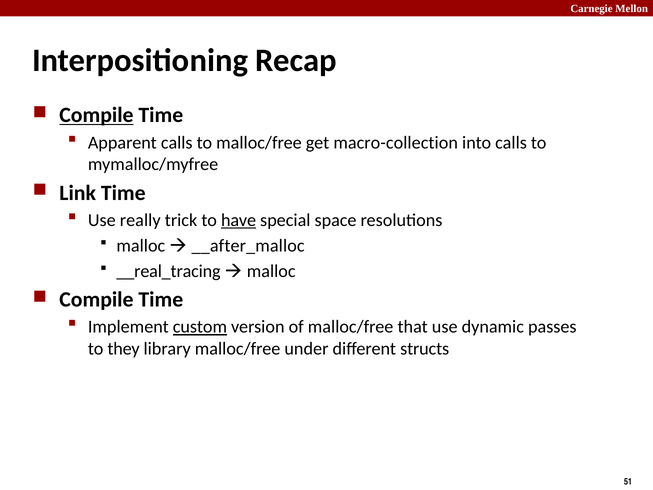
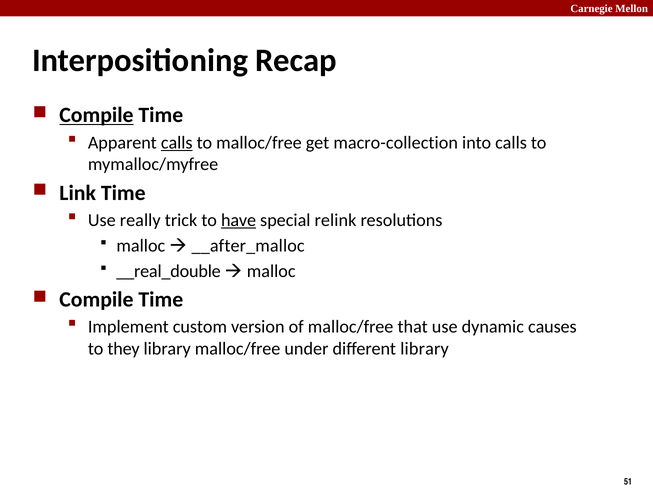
calls at (177, 142) underline: none -> present
space: space -> relink
__real_tracing: __real_tracing -> __real_double
custom underline: present -> none
passes: passes -> causes
different structs: structs -> library
